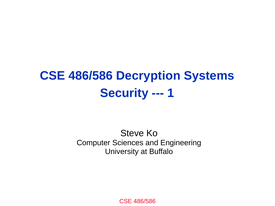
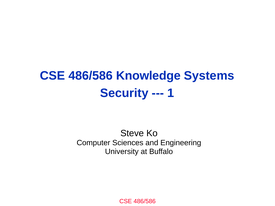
Decryption: Decryption -> Knowledge
